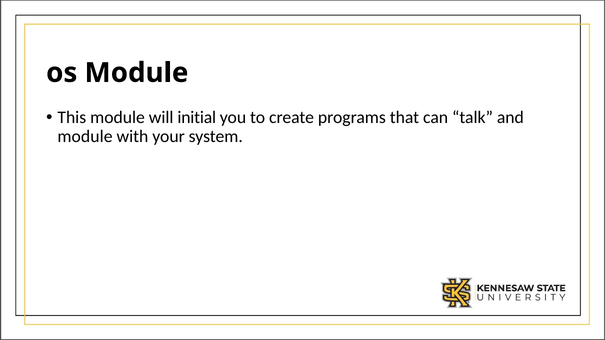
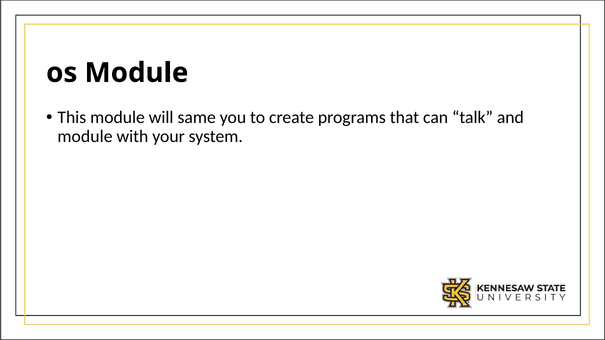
initial: initial -> same
